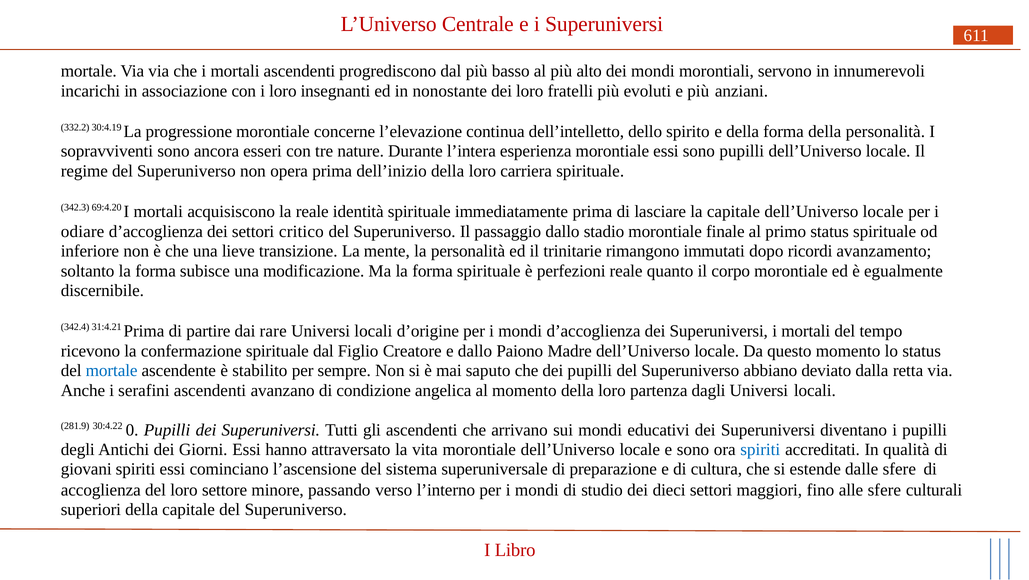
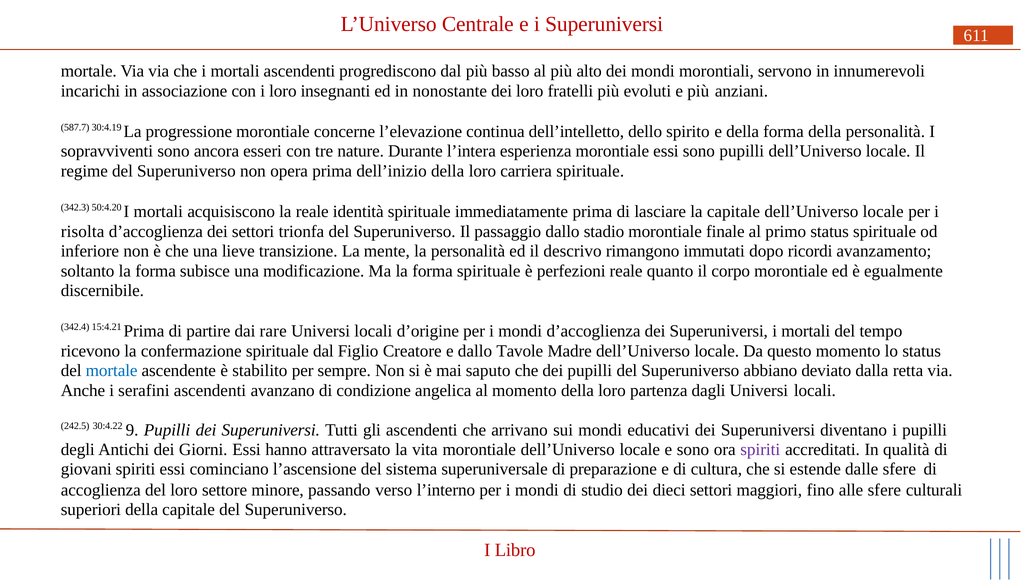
332.2: 332.2 -> 587.7
69:4.20: 69:4.20 -> 50:4.20
odiare: odiare -> risolta
critico: critico -> trionfa
trinitarie: trinitarie -> descrivo
31:4.21: 31:4.21 -> 15:4.21
Paiono: Paiono -> Tavole
281.9: 281.9 -> 242.5
0: 0 -> 9
spiriti at (760, 449) colour: blue -> purple
